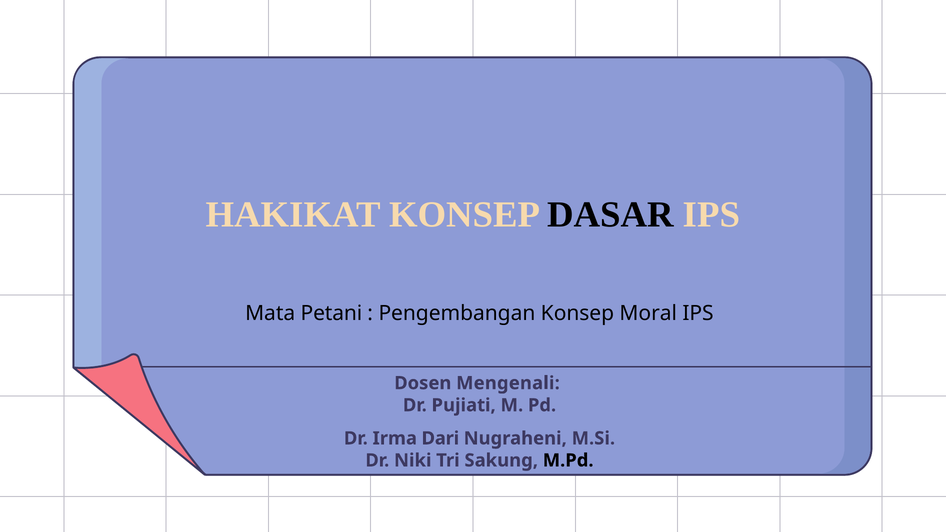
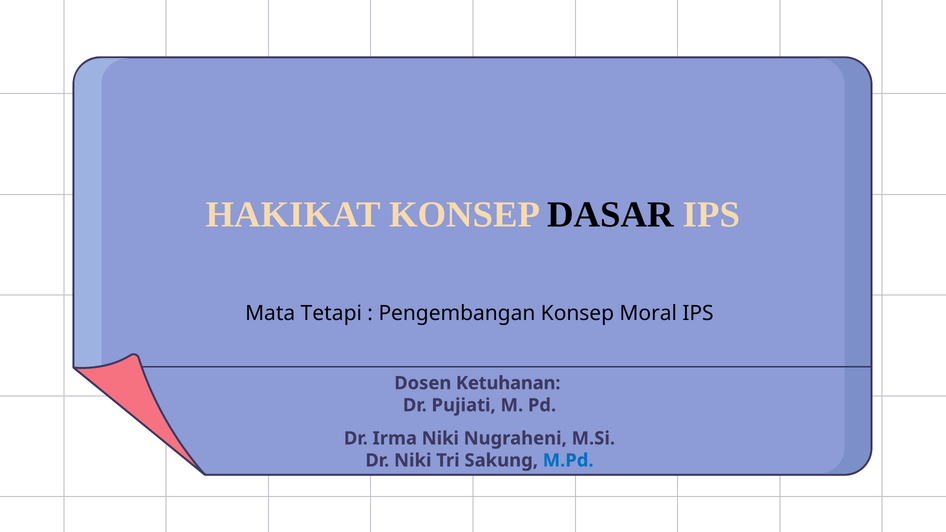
Petani: Petani -> Tetapi
Mengenali: Mengenali -> Ketuhanan
Irma Dari: Dari -> Niki
M.Pd colour: black -> blue
